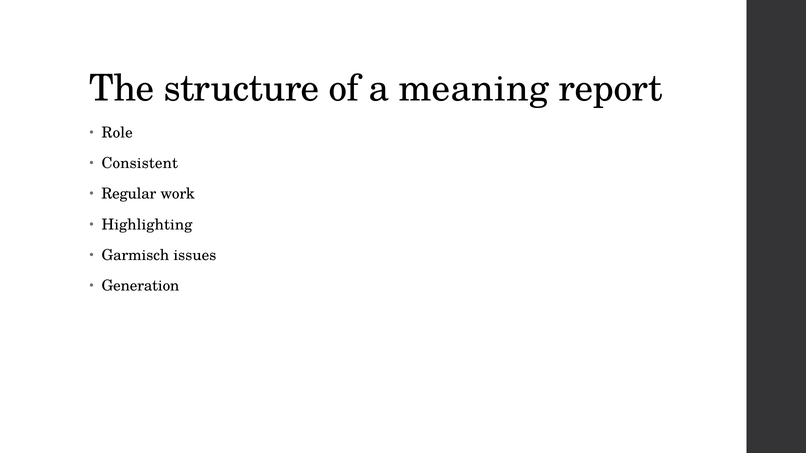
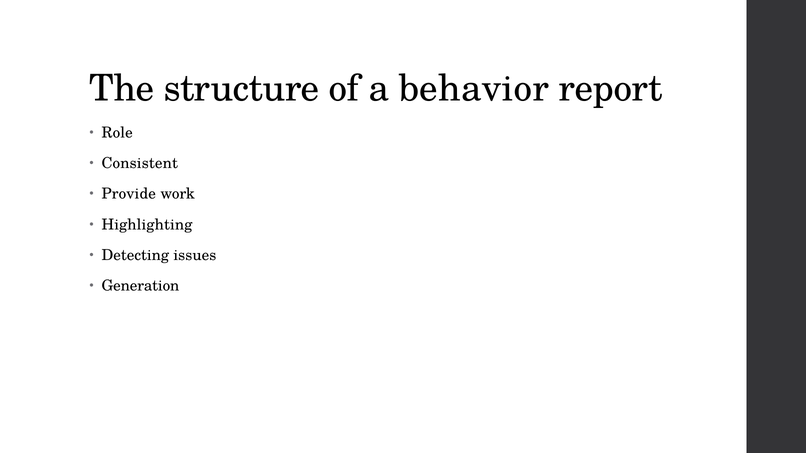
meaning: meaning -> behavior
Regular: Regular -> Provide
Garmisch: Garmisch -> Detecting
